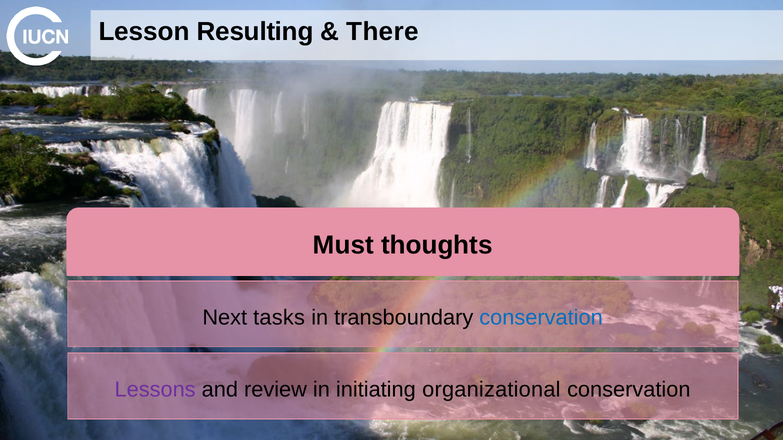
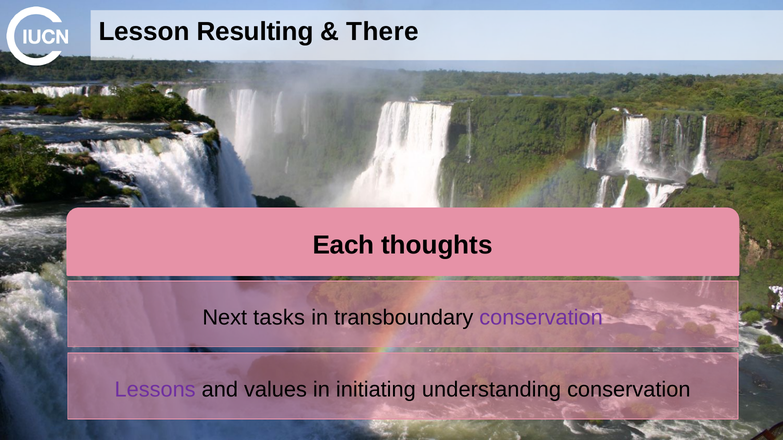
Must: Must -> Each
conservation at (541, 318) colour: blue -> purple
review: review -> values
organizational: organizational -> understanding
